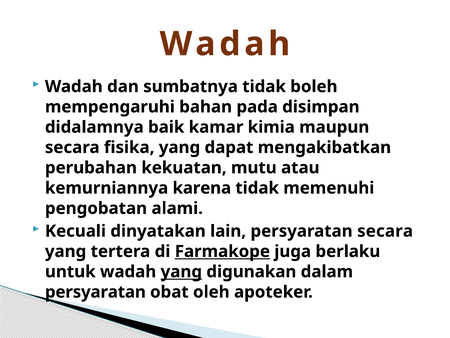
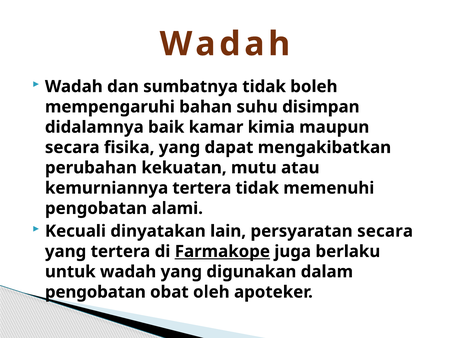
pada: pada -> suhu
kemurniannya karena: karena -> tertera
yang at (181, 271) underline: present -> none
persyaratan at (95, 292): persyaratan -> pengobatan
